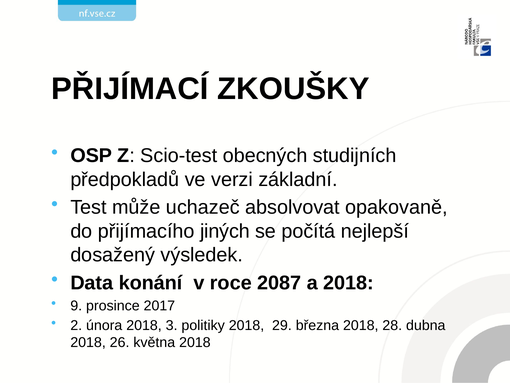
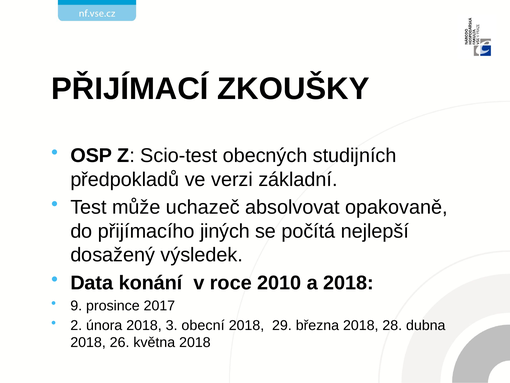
2087: 2087 -> 2010
politiky: politiky -> obecní
